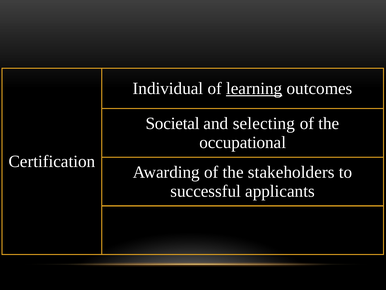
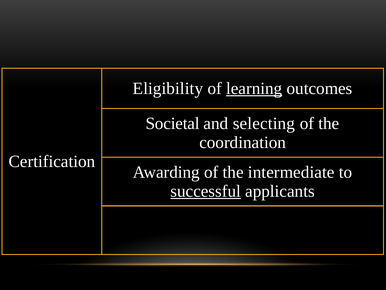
Individual: Individual -> Eligibility
occupational: occupational -> coordination
stakeholders: stakeholders -> intermediate
successful underline: none -> present
